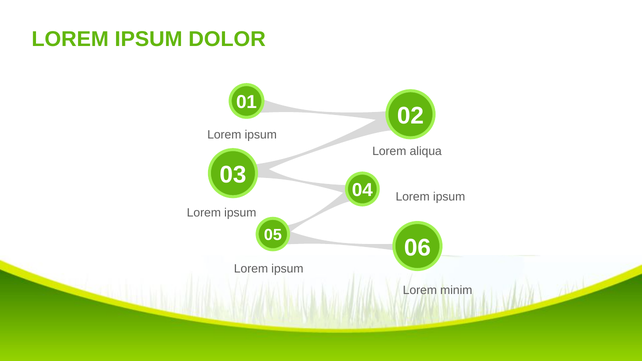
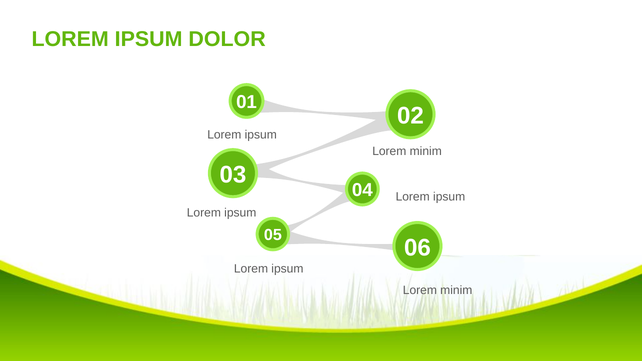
aliqua at (426, 151): aliqua -> minim
